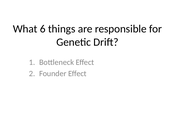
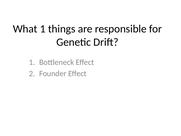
What 6: 6 -> 1
